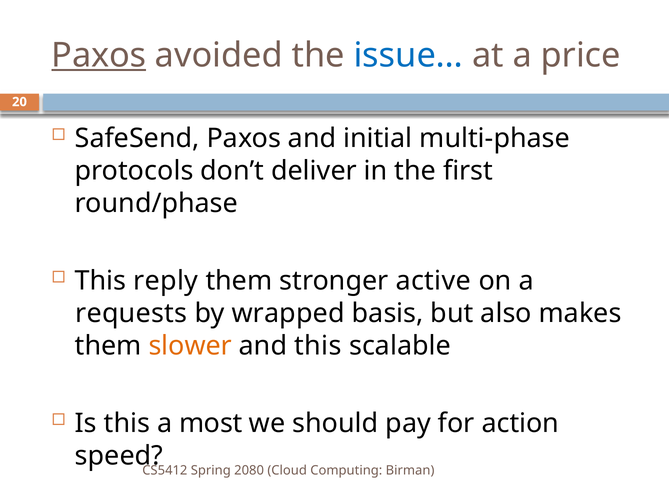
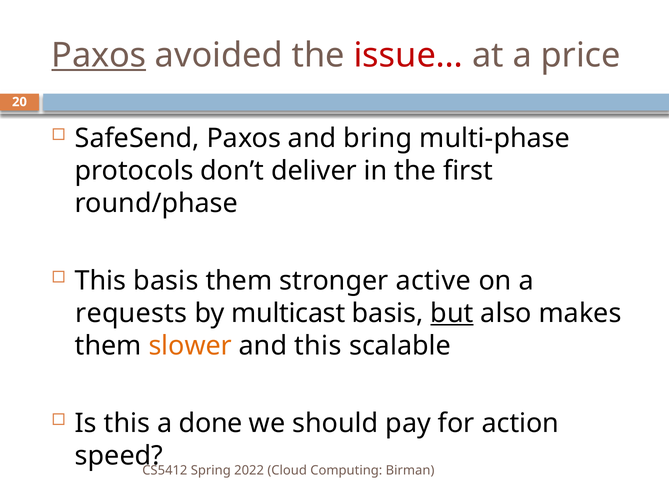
issue… colour: blue -> red
initial: initial -> bring
This reply: reply -> basis
wrapped: wrapped -> multicast
but underline: none -> present
most: most -> done
2080: 2080 -> 2022
